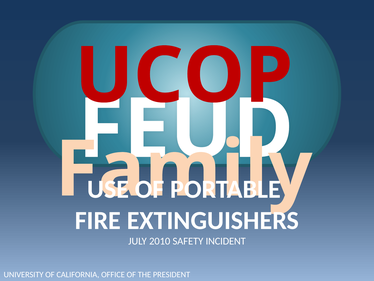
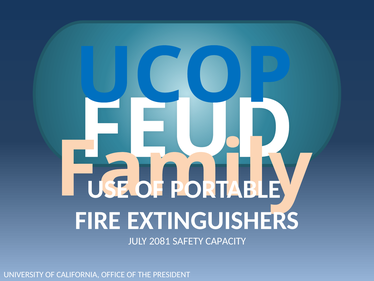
UCOP colour: red -> blue
2010: 2010 -> 2081
INCIDENT: INCIDENT -> CAPACITY
